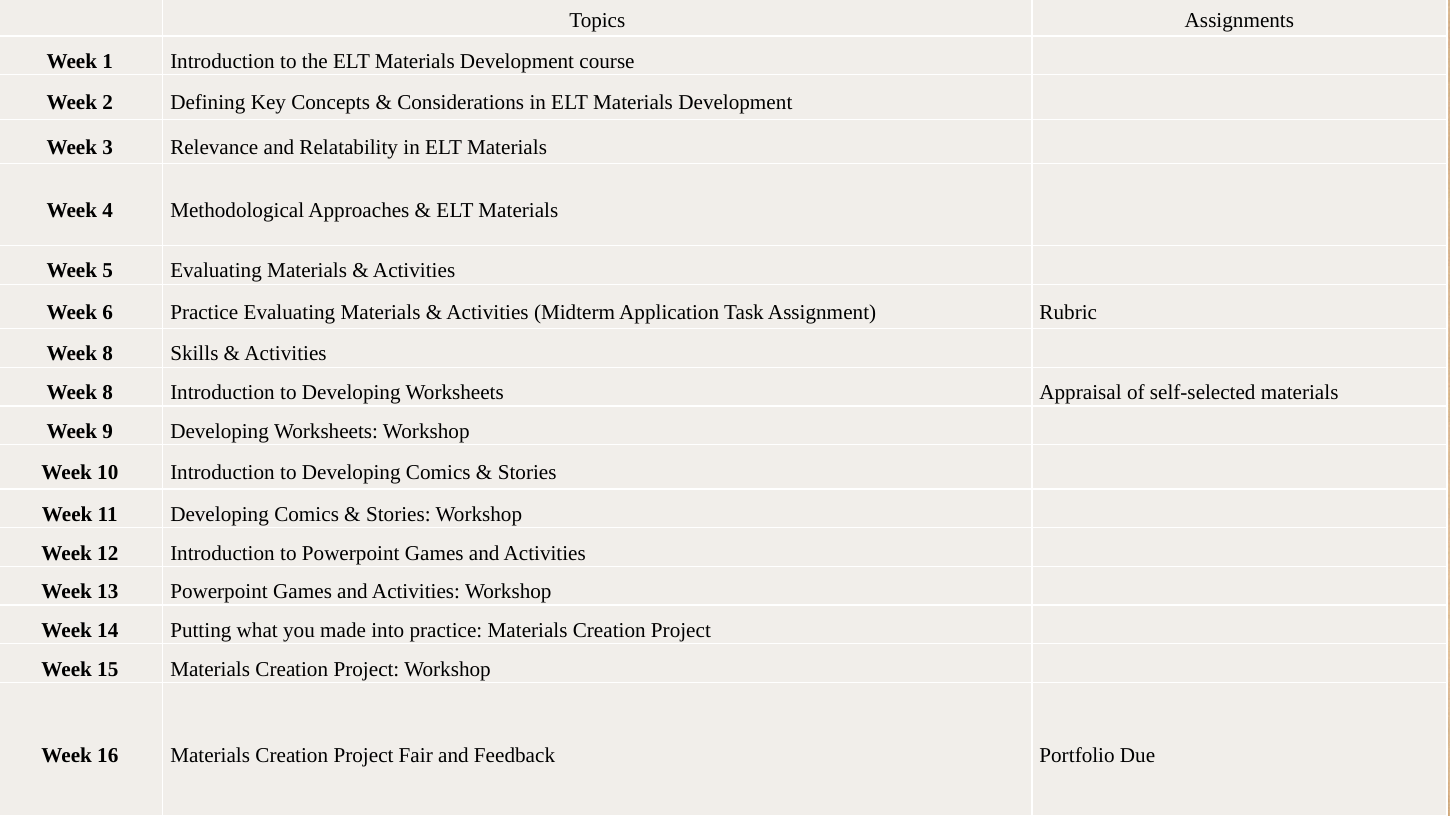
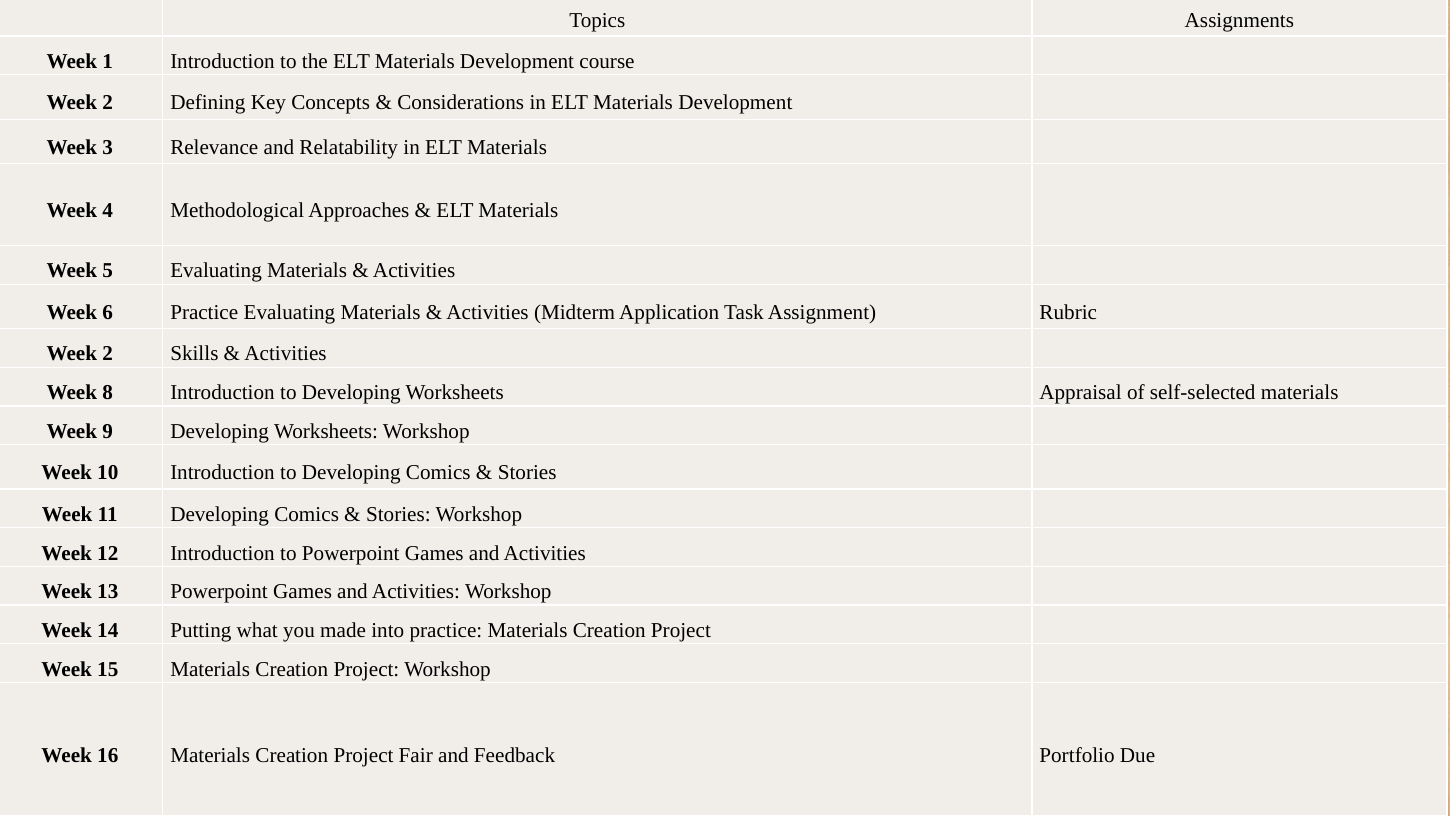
8 at (108, 354): 8 -> 2
